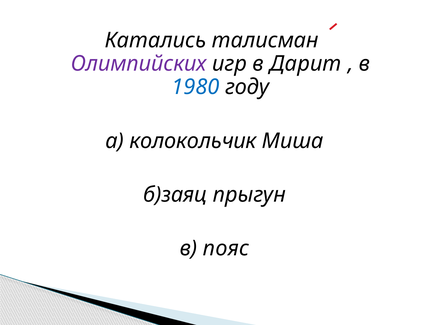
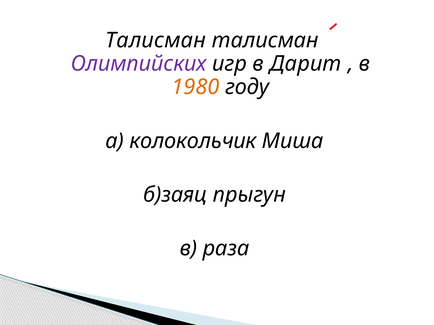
Катались at (156, 40): Катались -> Талисман
1980 colour: blue -> orange
пояс: пояс -> раза
